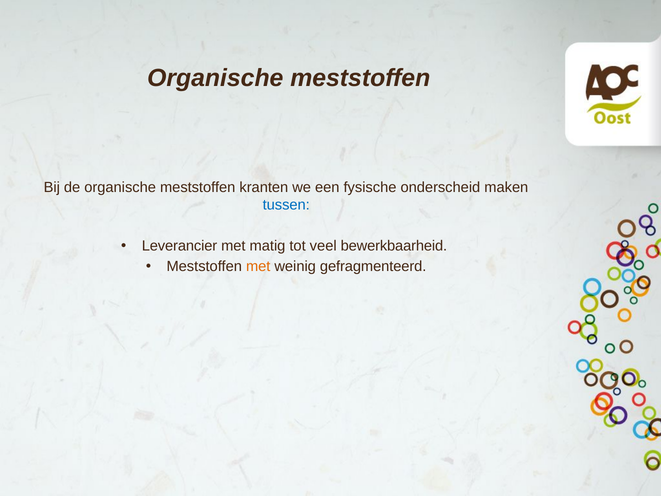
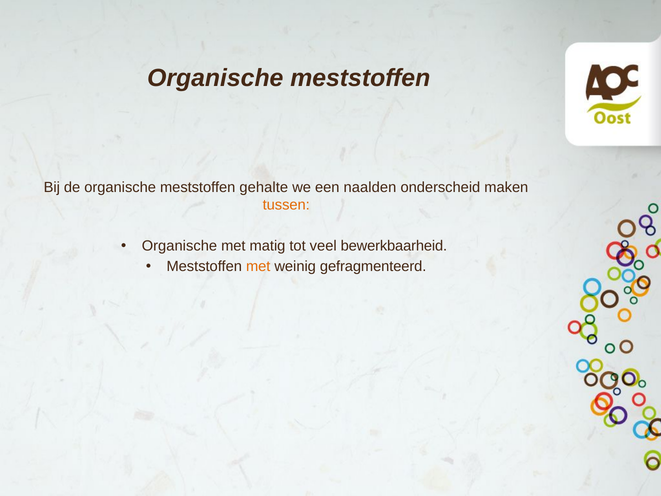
kranten: kranten -> gehalte
fysische: fysische -> naalden
tussen colour: blue -> orange
Leverancier at (180, 246): Leverancier -> Organische
